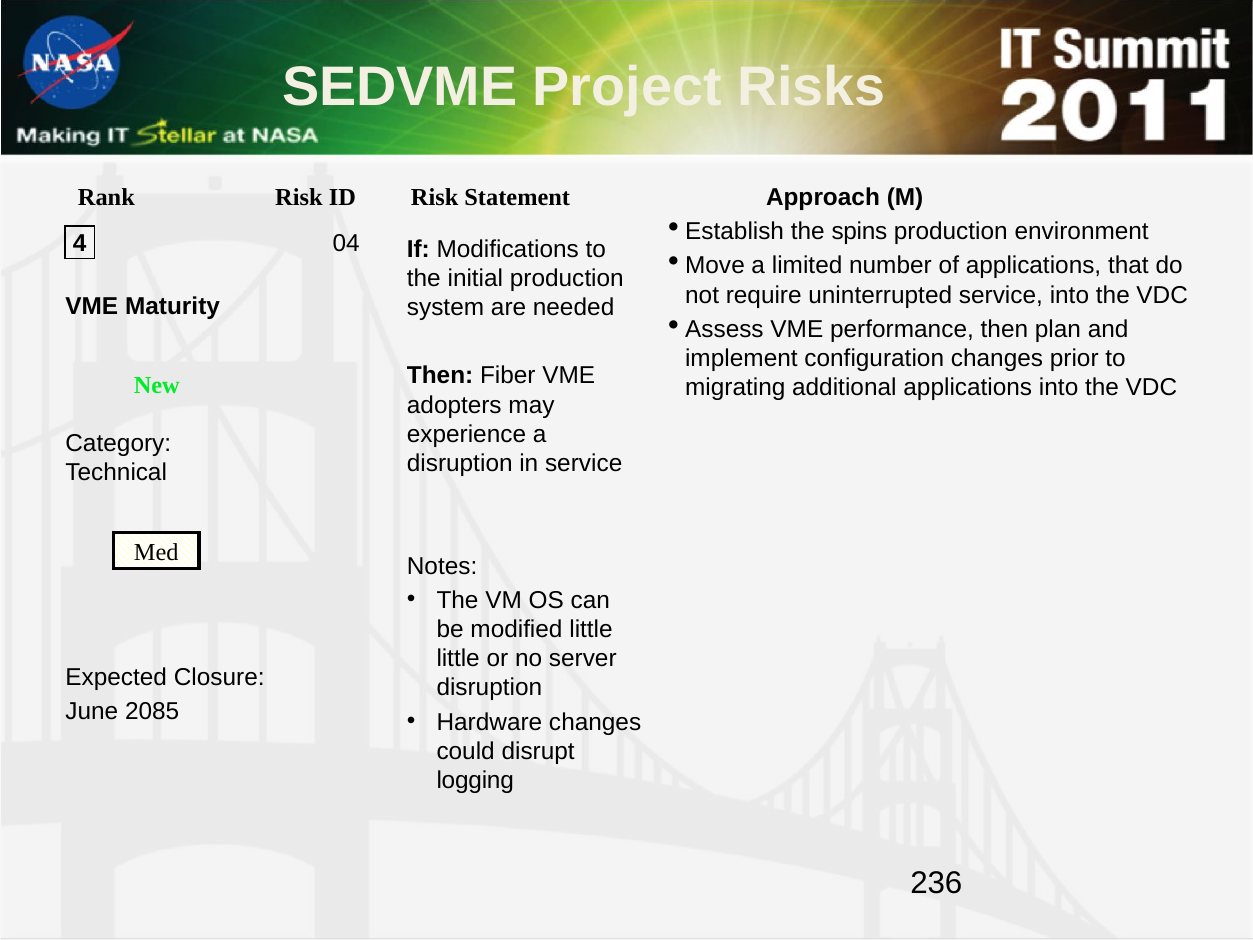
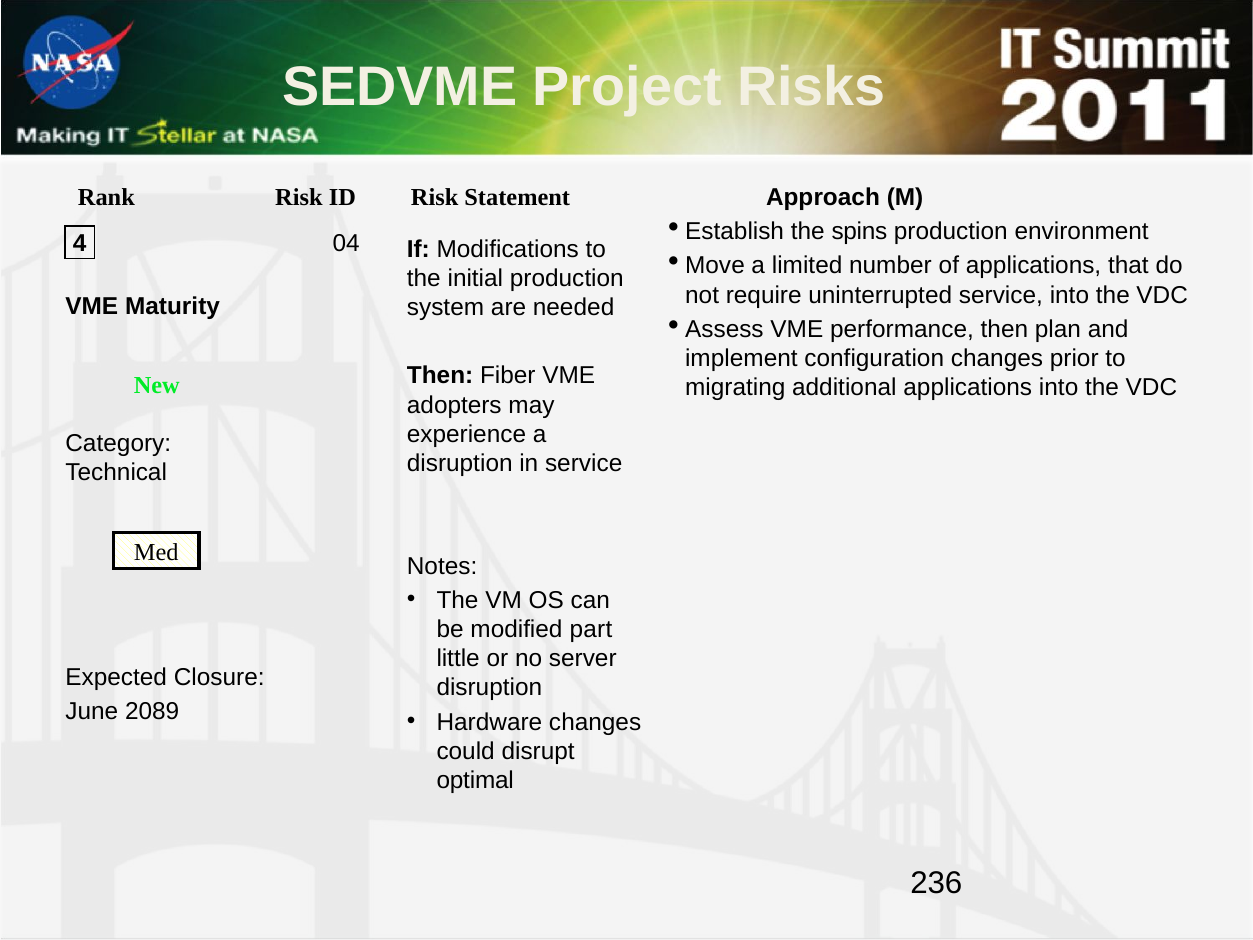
modified little: little -> part
2085: 2085 -> 2089
logging: logging -> optimal
